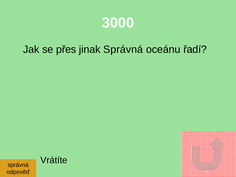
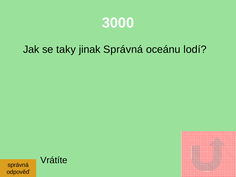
přes: přes -> taky
řadí: řadí -> lodí
